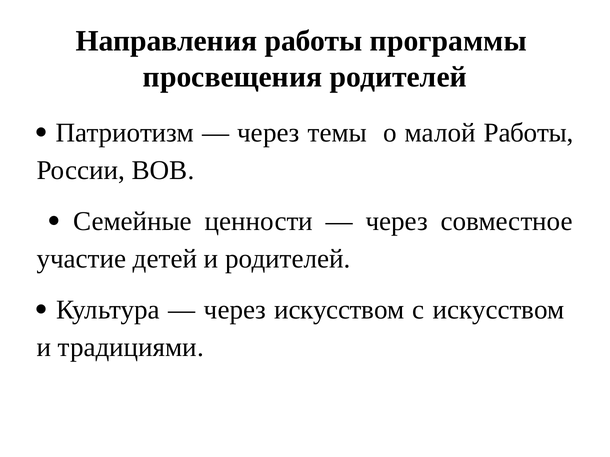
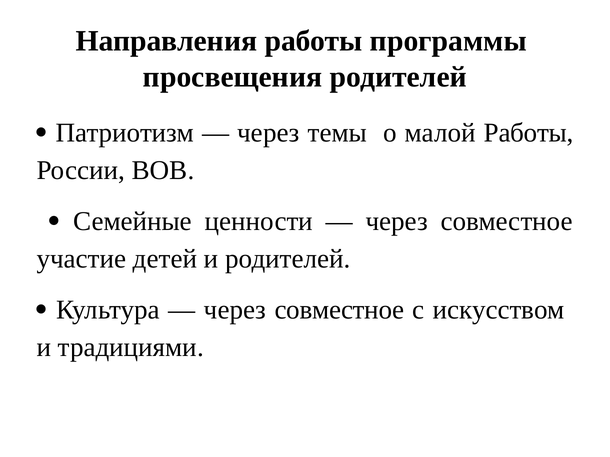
искусством at (339, 310): искусством -> совместное
